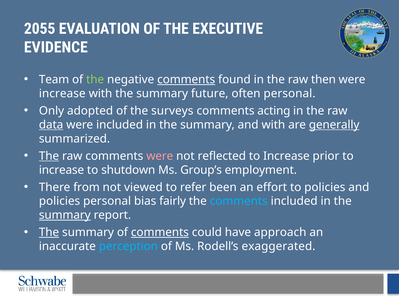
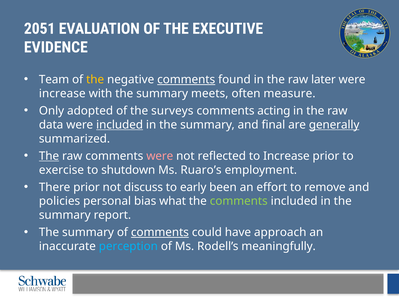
2055: 2055 -> 2051
the at (95, 80) colour: light green -> yellow
then: then -> later
future: future -> meets
often personal: personal -> measure
data underline: present -> none
included at (120, 125) underline: none -> present
and with: with -> final
increase at (61, 170): increase -> exercise
Group’s: Group’s -> Ruaro’s
There from: from -> prior
viewed: viewed -> discuss
refer: refer -> early
to policies: policies -> remove
fairly: fairly -> what
comments at (239, 201) colour: light blue -> light green
summary at (65, 215) underline: present -> none
The at (49, 233) underline: present -> none
exaggerated: exaggerated -> meaningfully
